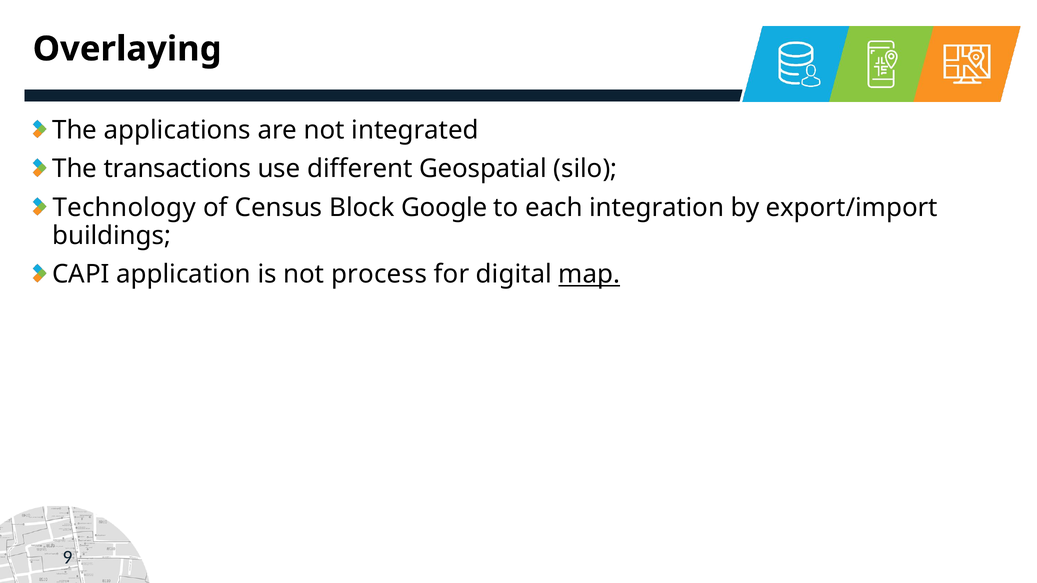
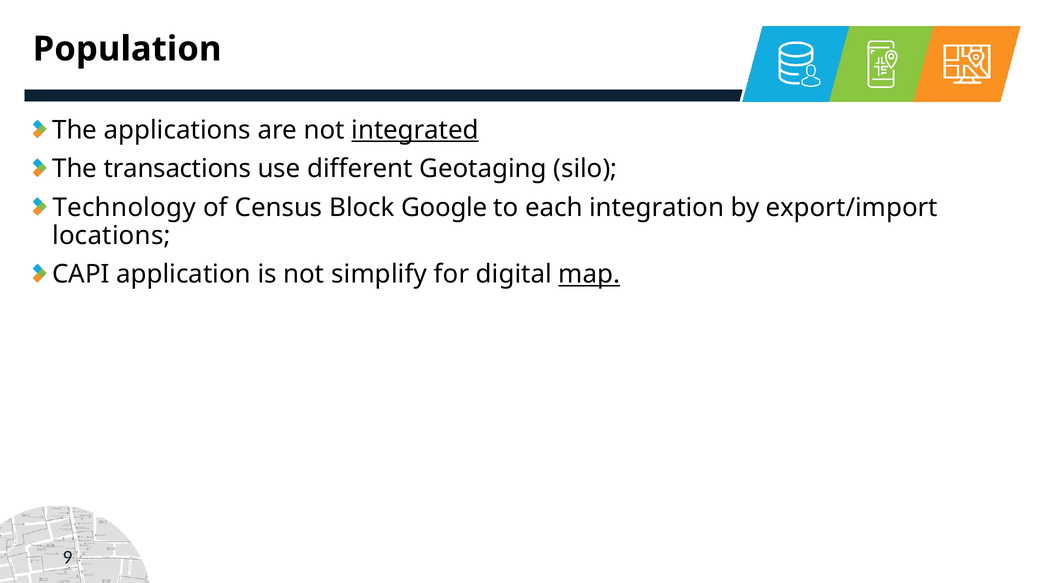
Overlaying: Overlaying -> Population
integrated underline: none -> present
Geospatial: Geospatial -> Geotaging
buildings: buildings -> locations
process: process -> simplify
